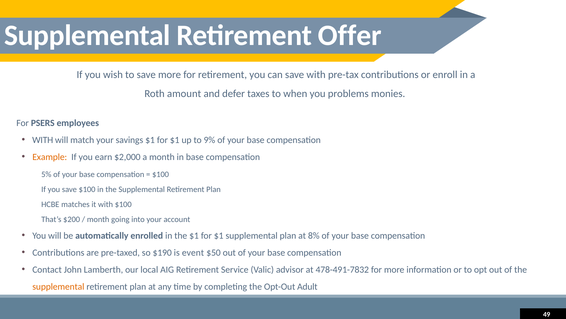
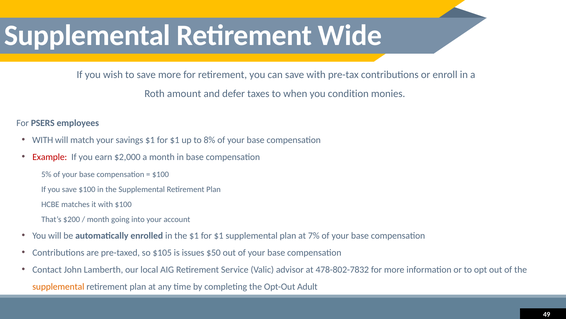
Offer: Offer -> Wide
problems: problems -> condition
9%: 9% -> 8%
Example colour: orange -> red
8%: 8% -> 7%
$190: $190 -> $105
event: event -> issues
478-491-7832: 478-491-7832 -> 478-802-7832
